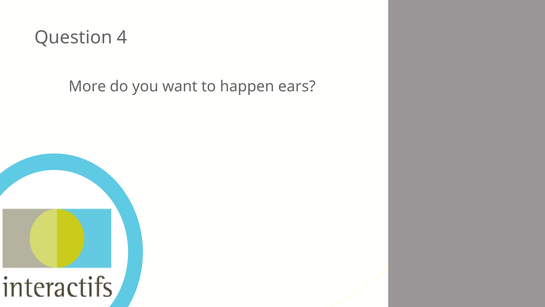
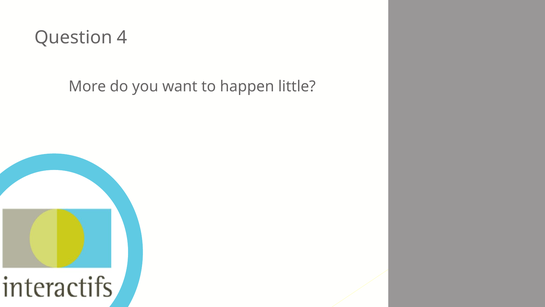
ears: ears -> little
